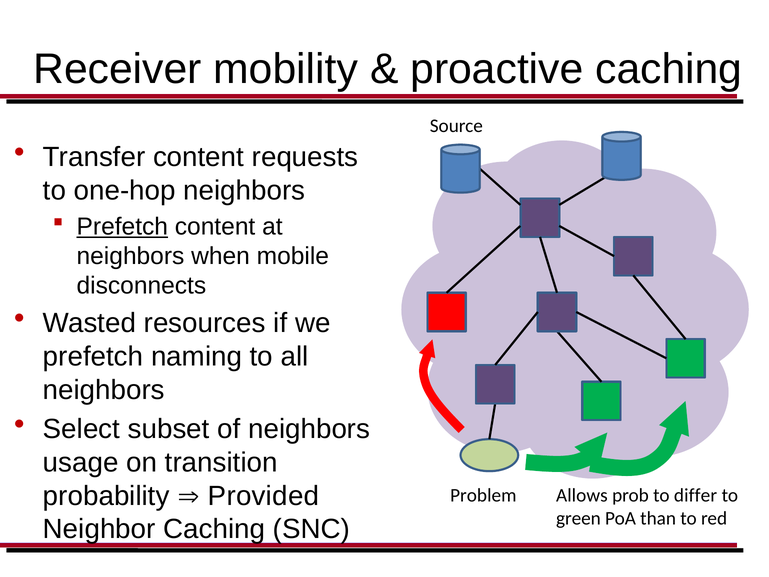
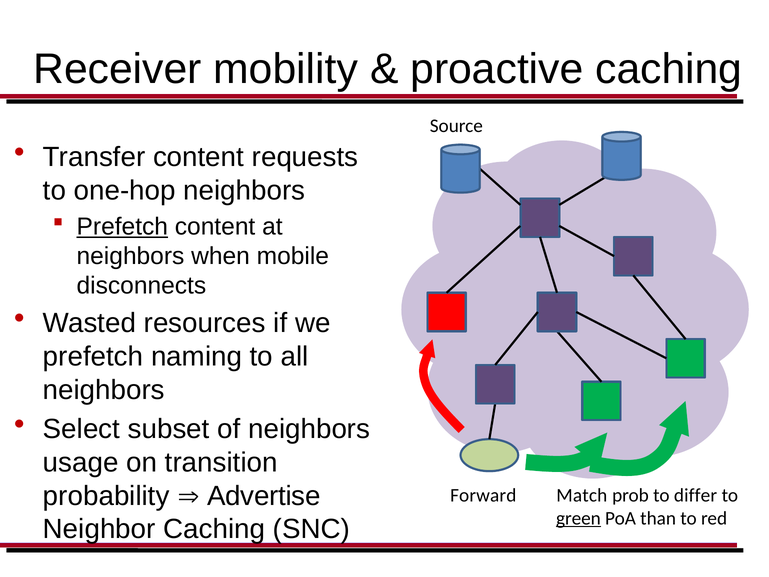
Provided: Provided -> Advertise
Problem: Problem -> Forward
Allows: Allows -> Match
green underline: none -> present
